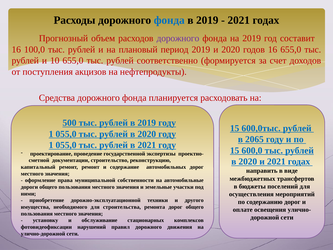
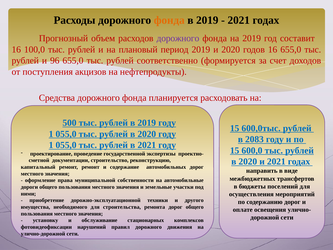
фонда at (169, 20) colour: blue -> orange
10: 10 -> 96
2065: 2065 -> 2083
